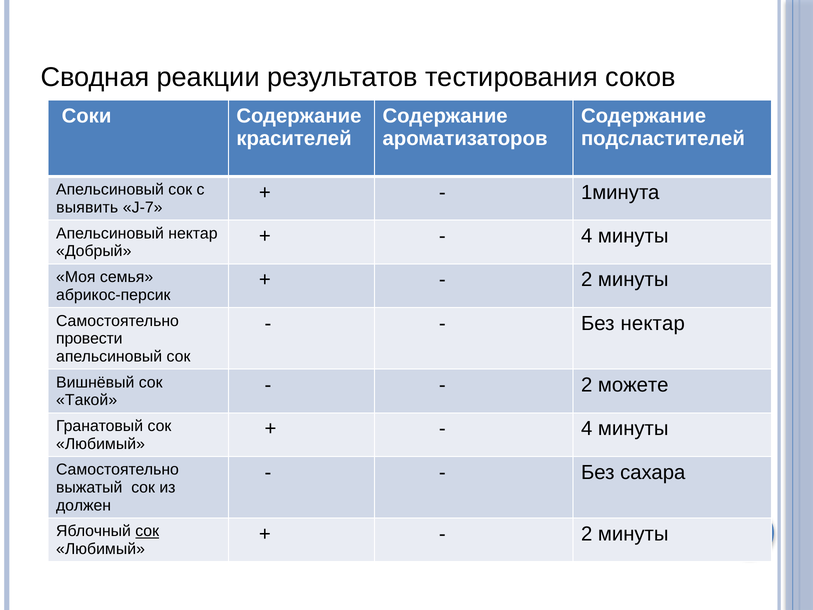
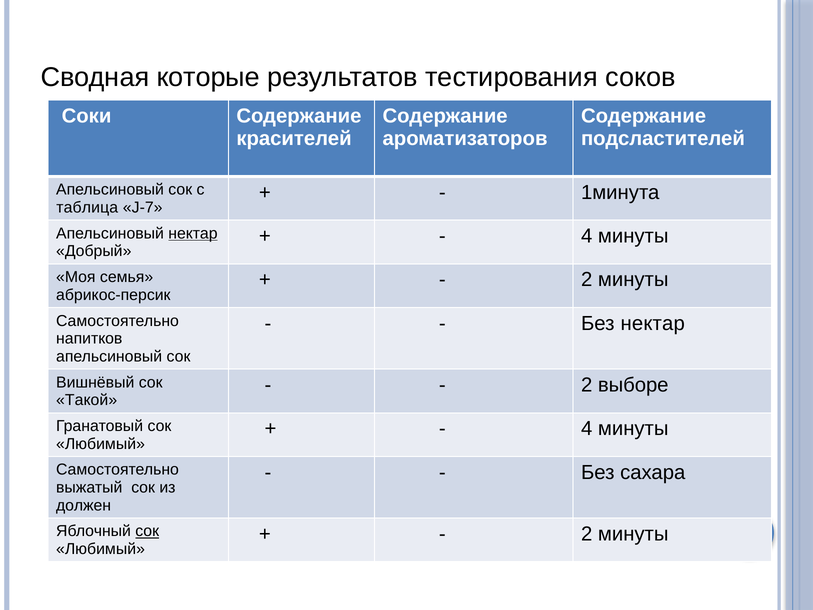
реакции: реакции -> которые
выявить: выявить -> таблица
нектар at (193, 233) underline: none -> present
провести: провести -> напитков
можете: можете -> выборе
